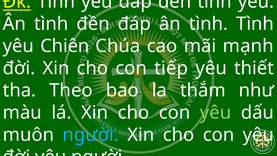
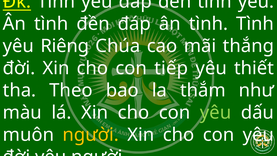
Chiên: Chiên -> Riêng
mạnh: mạnh -> thắng
người at (91, 135) colour: light blue -> yellow
